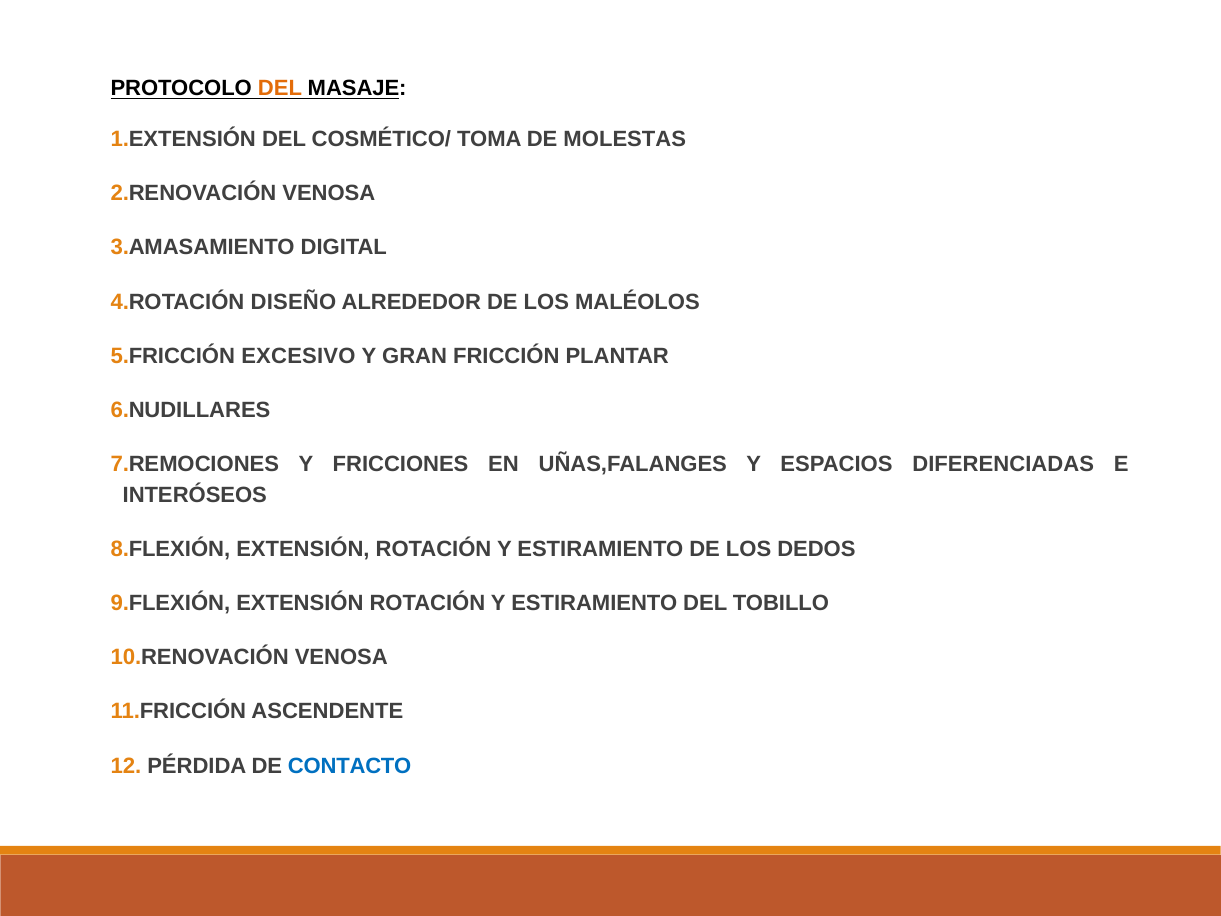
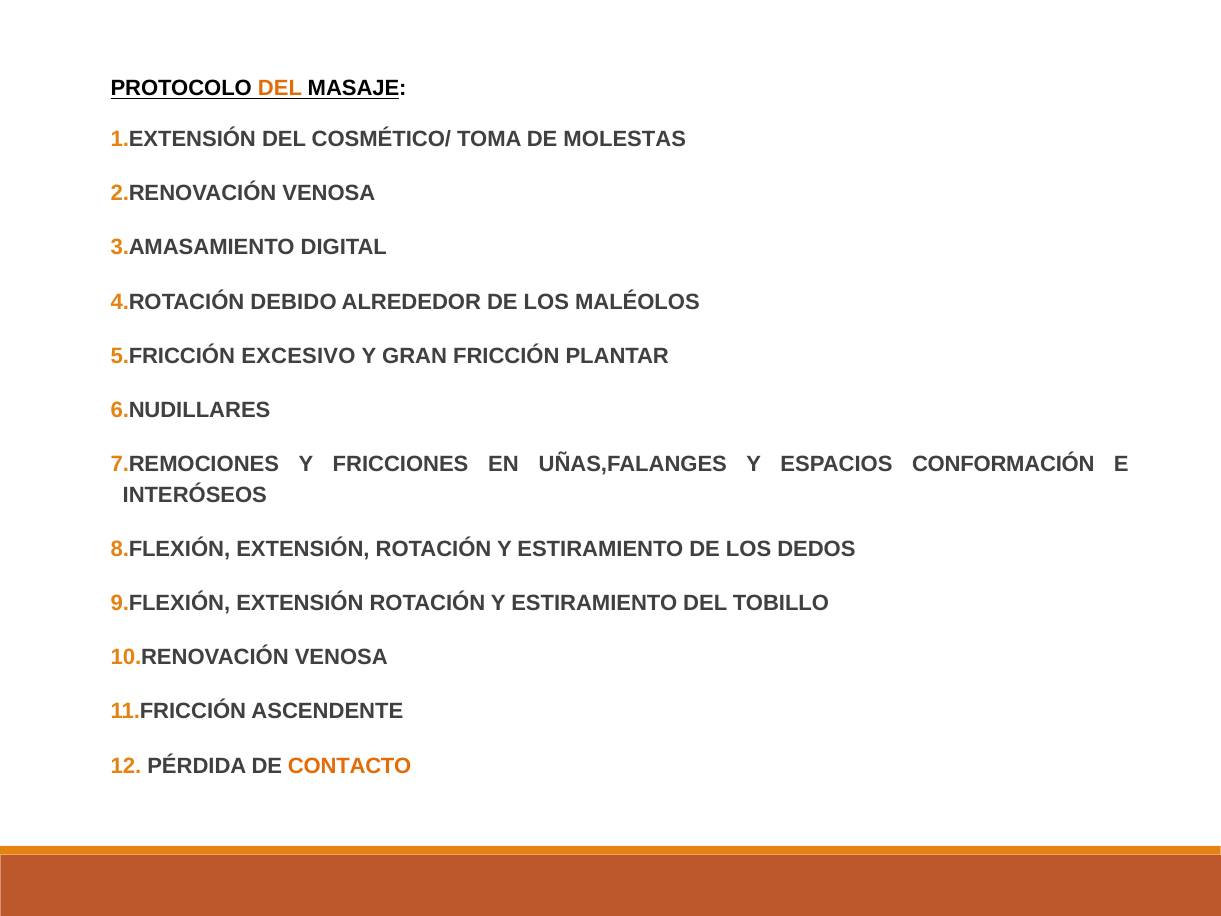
DISEÑO: DISEÑO -> DEBIDO
DIFERENCIADAS: DIFERENCIADAS -> CONFORMACIÓN
CONTACTO colour: blue -> orange
